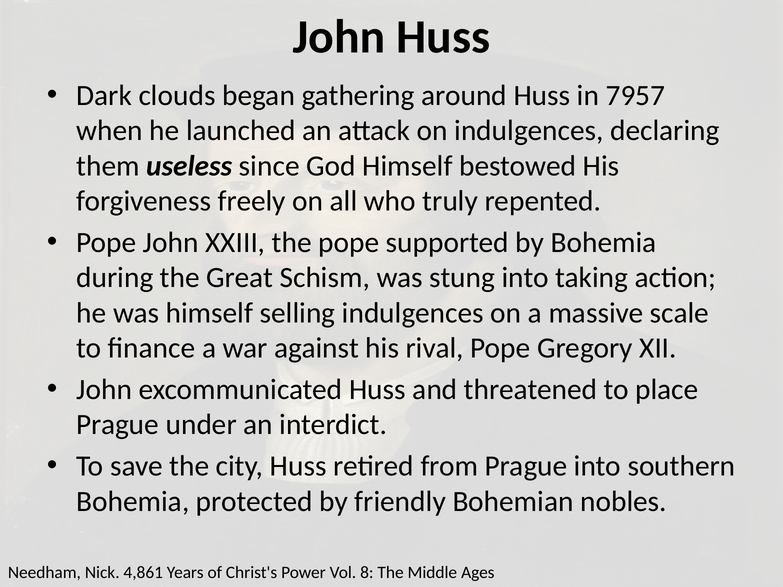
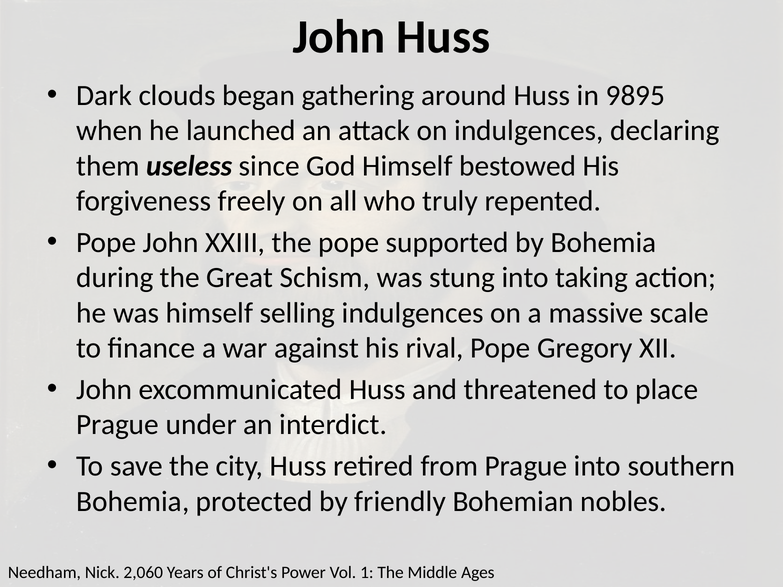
7957: 7957 -> 9895
4,861: 4,861 -> 2,060
8: 8 -> 1
